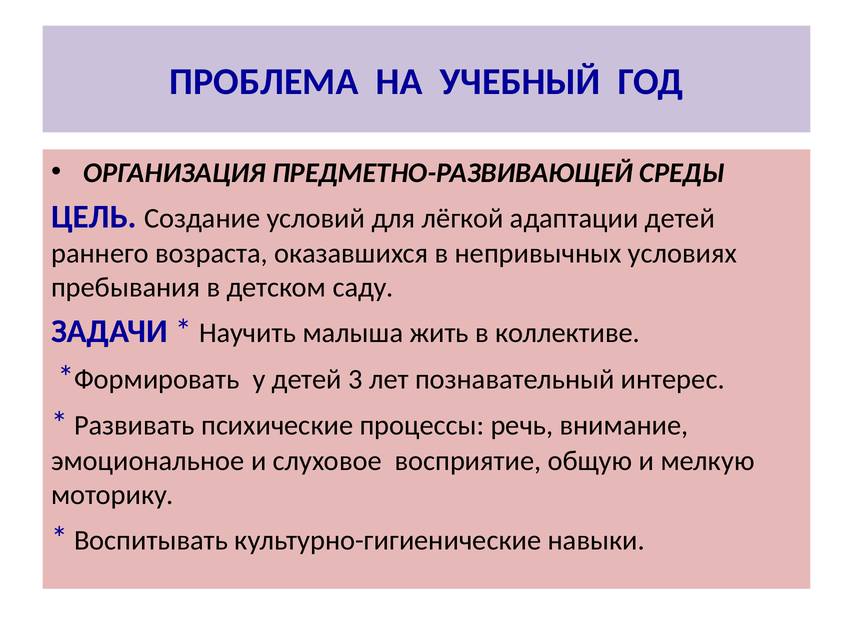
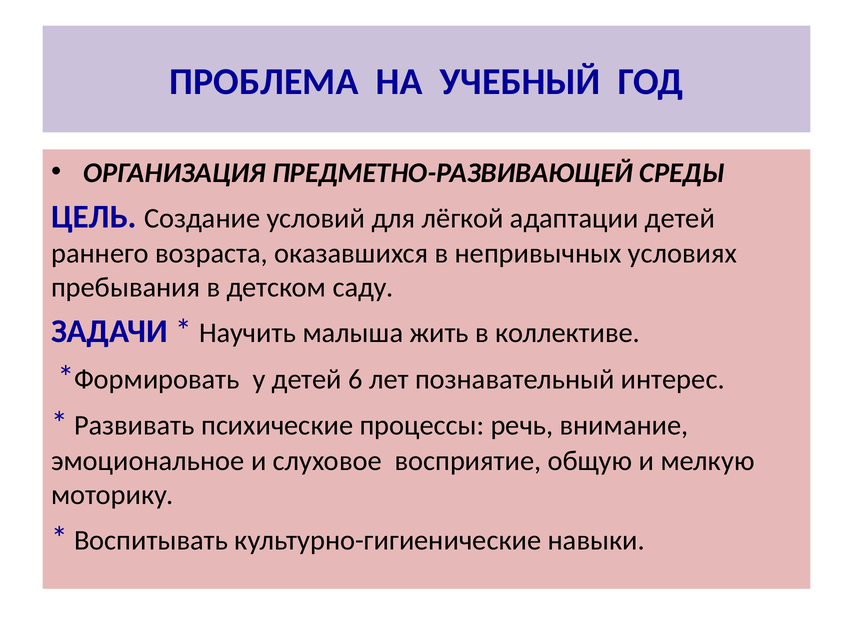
3: 3 -> 6
